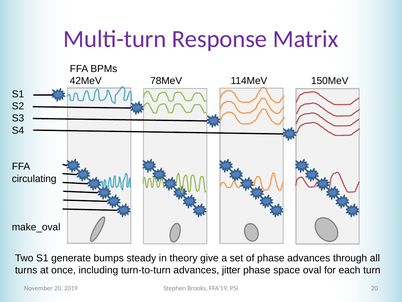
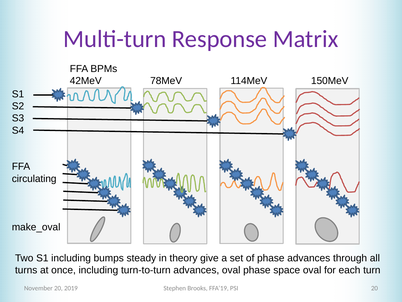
S1 generate: generate -> including
advances jitter: jitter -> oval
